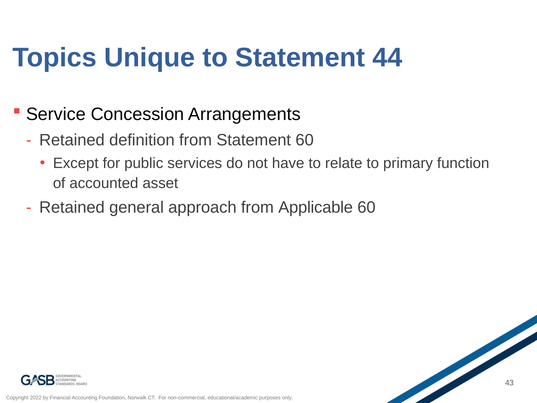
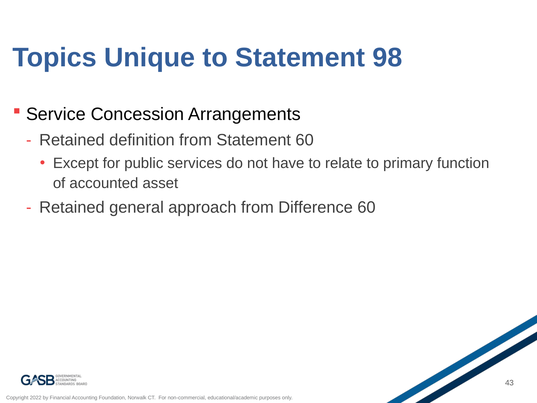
44: 44 -> 98
Applicable: Applicable -> Difference
